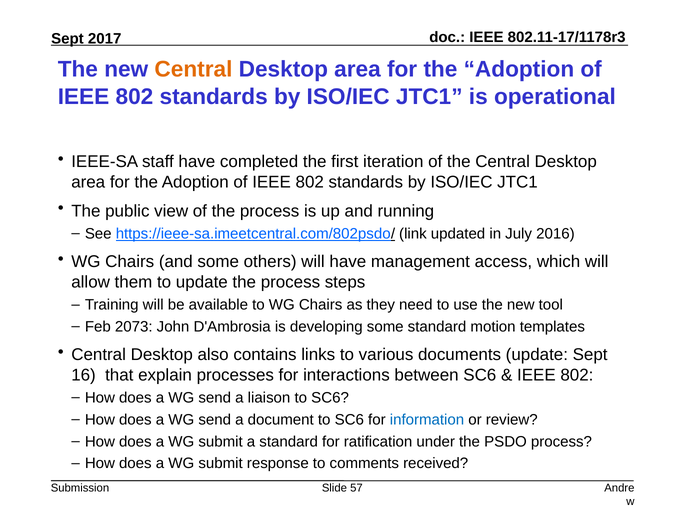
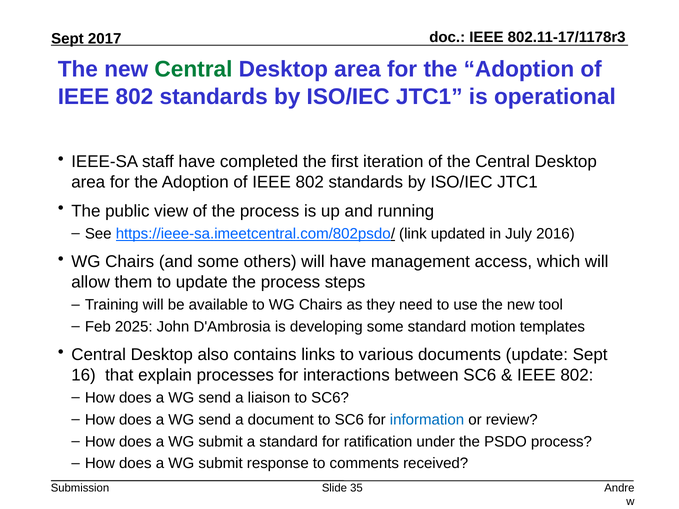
Central at (193, 70) colour: orange -> green
2073: 2073 -> 2025
57: 57 -> 35
